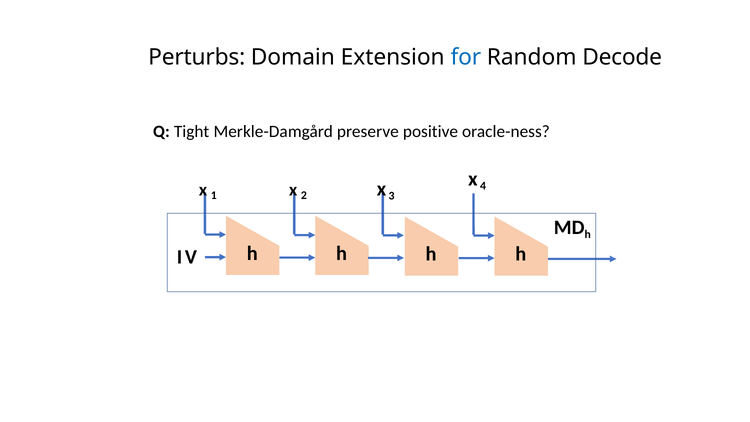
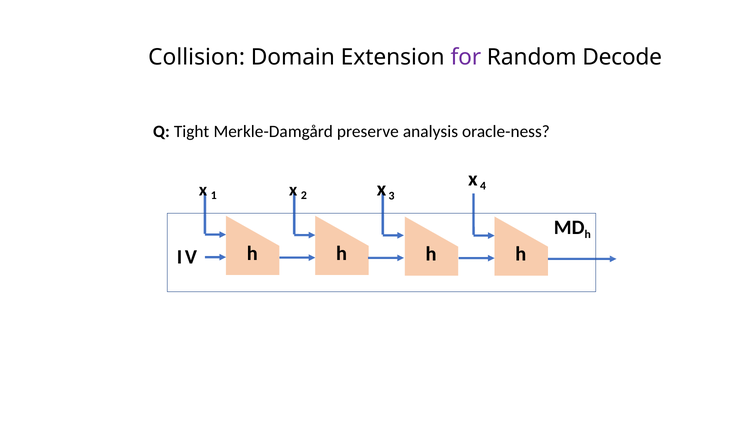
Perturbs: Perturbs -> Collision
for colour: blue -> purple
positive: positive -> analysis
